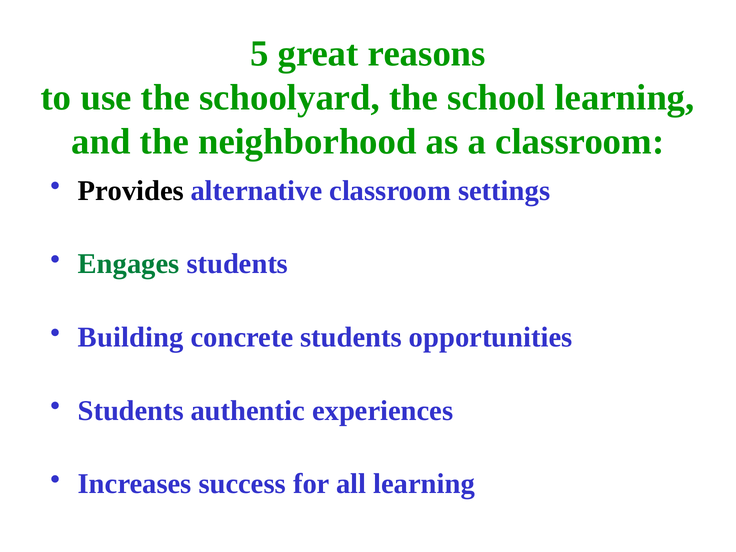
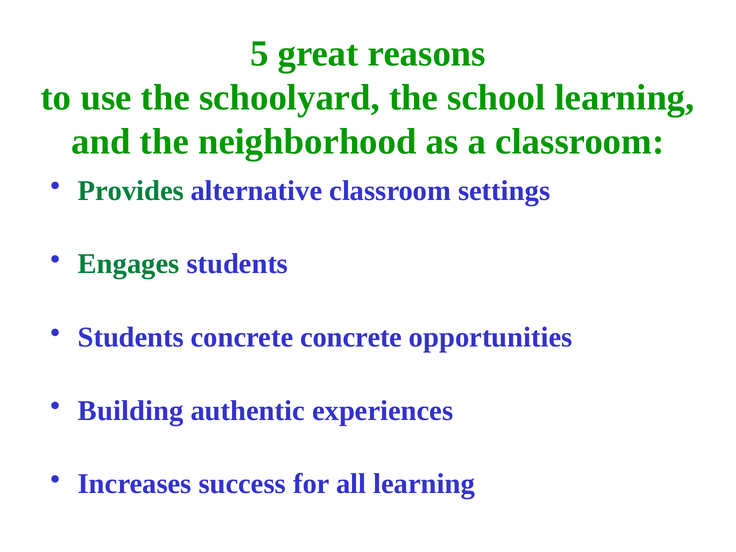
Provides colour: black -> green
Building at (131, 337): Building -> Students
concrete students: students -> concrete
Students at (131, 411): Students -> Building
